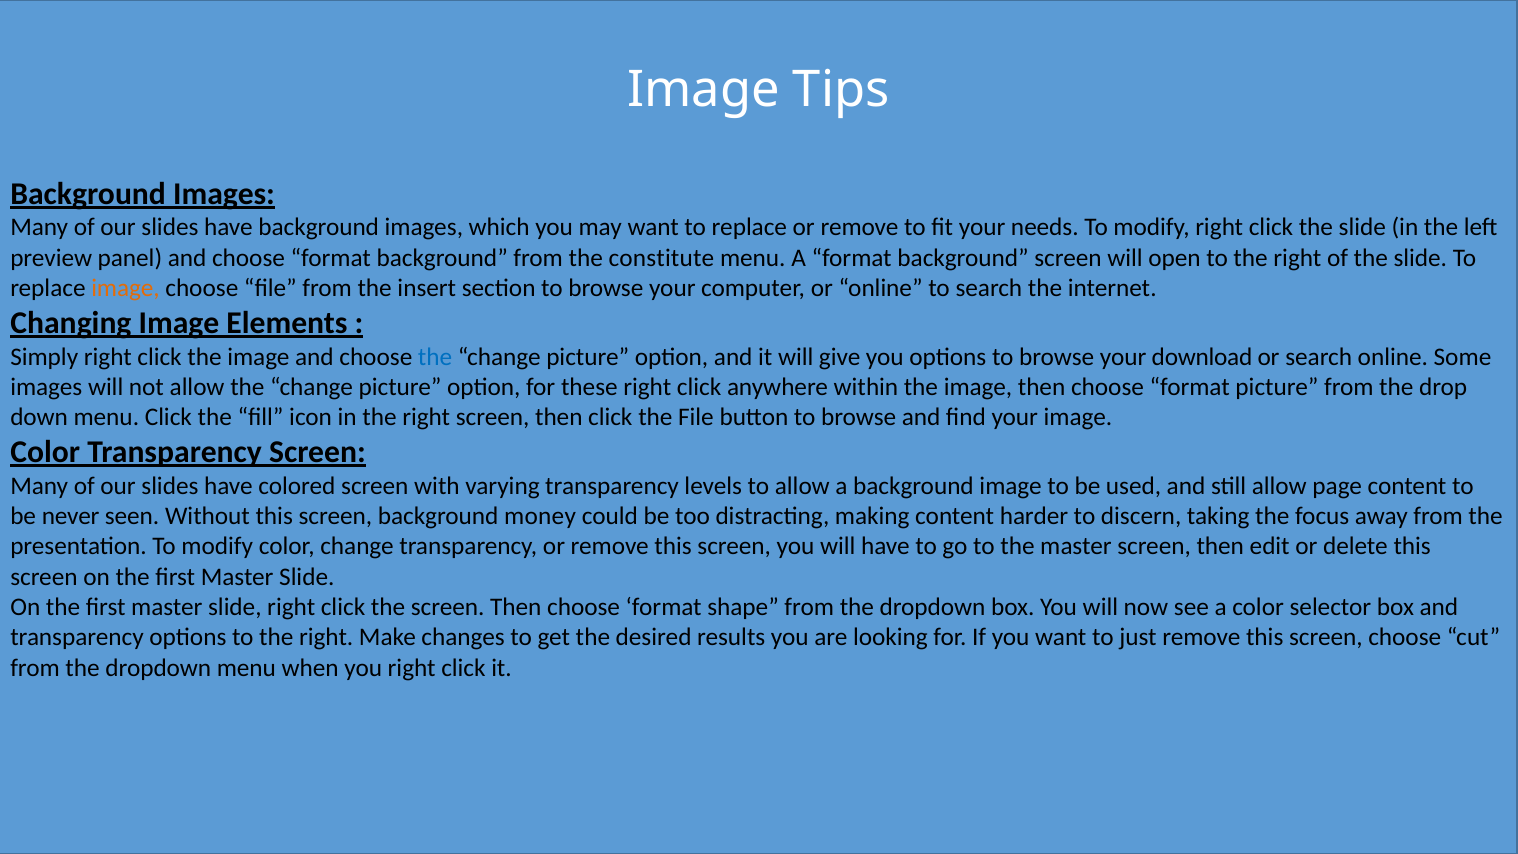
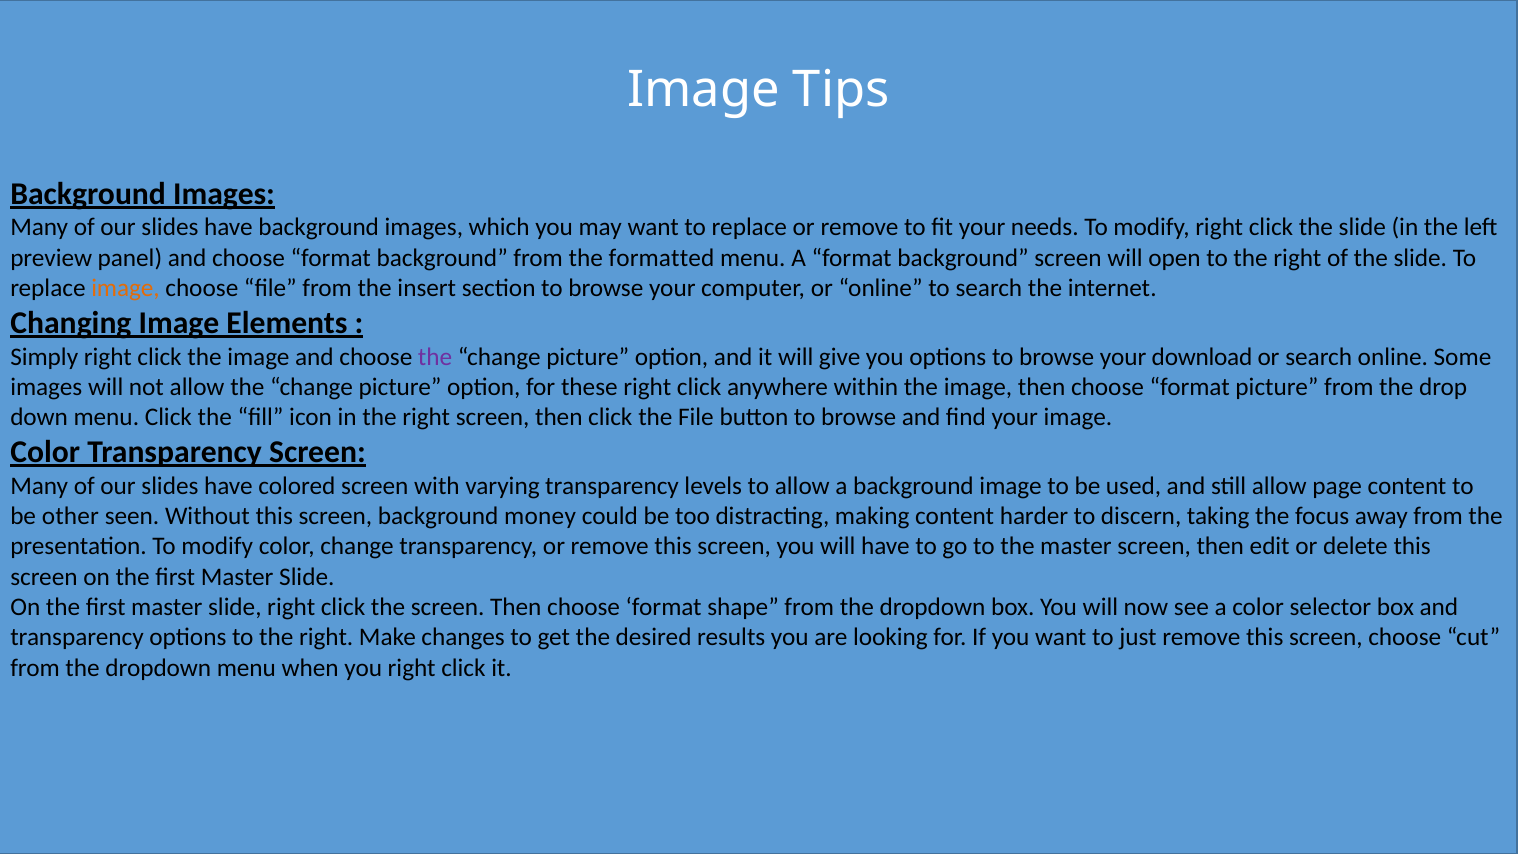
constitute: constitute -> formatted
the at (435, 357) colour: blue -> purple
never: never -> other
